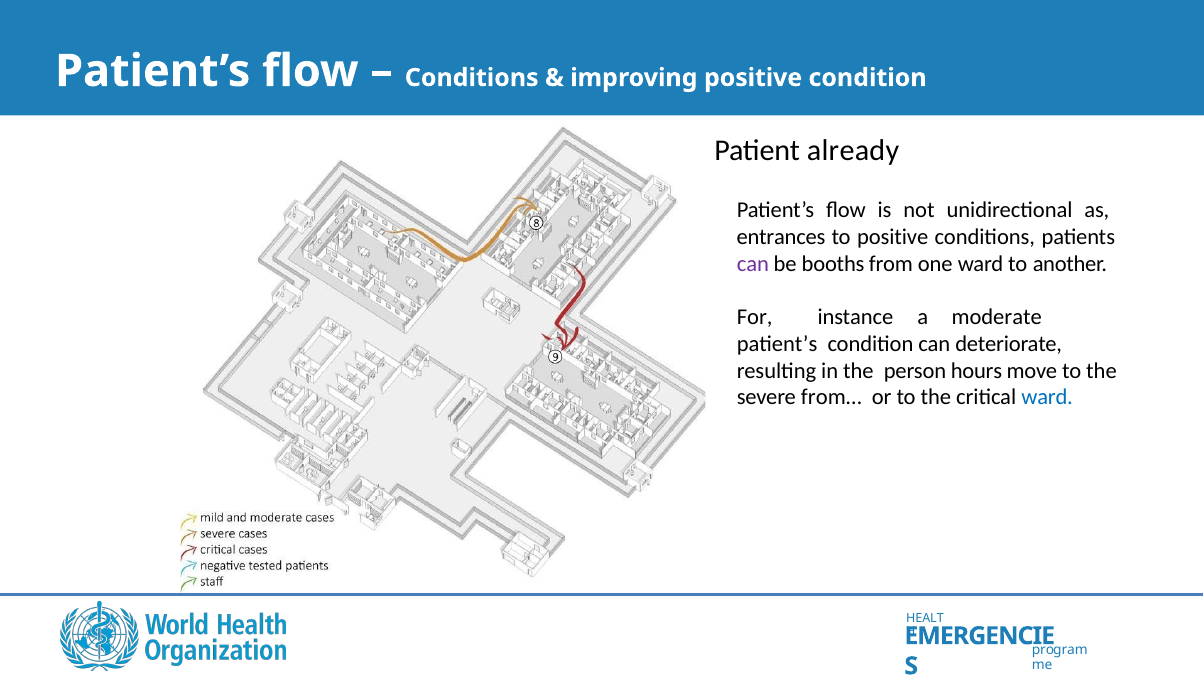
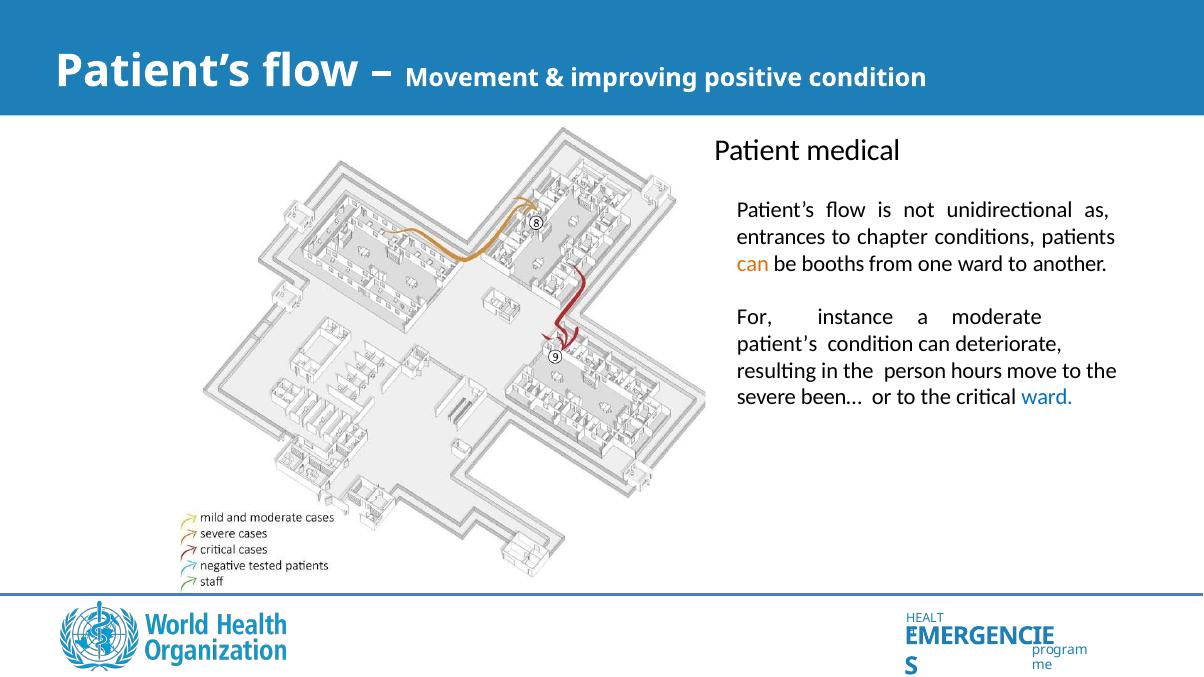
Conditions at (472, 78): Conditions -> Movement
already: already -> medical
to positive: positive -> chapter
can at (753, 264) colour: purple -> orange
from…: from… -> been…
